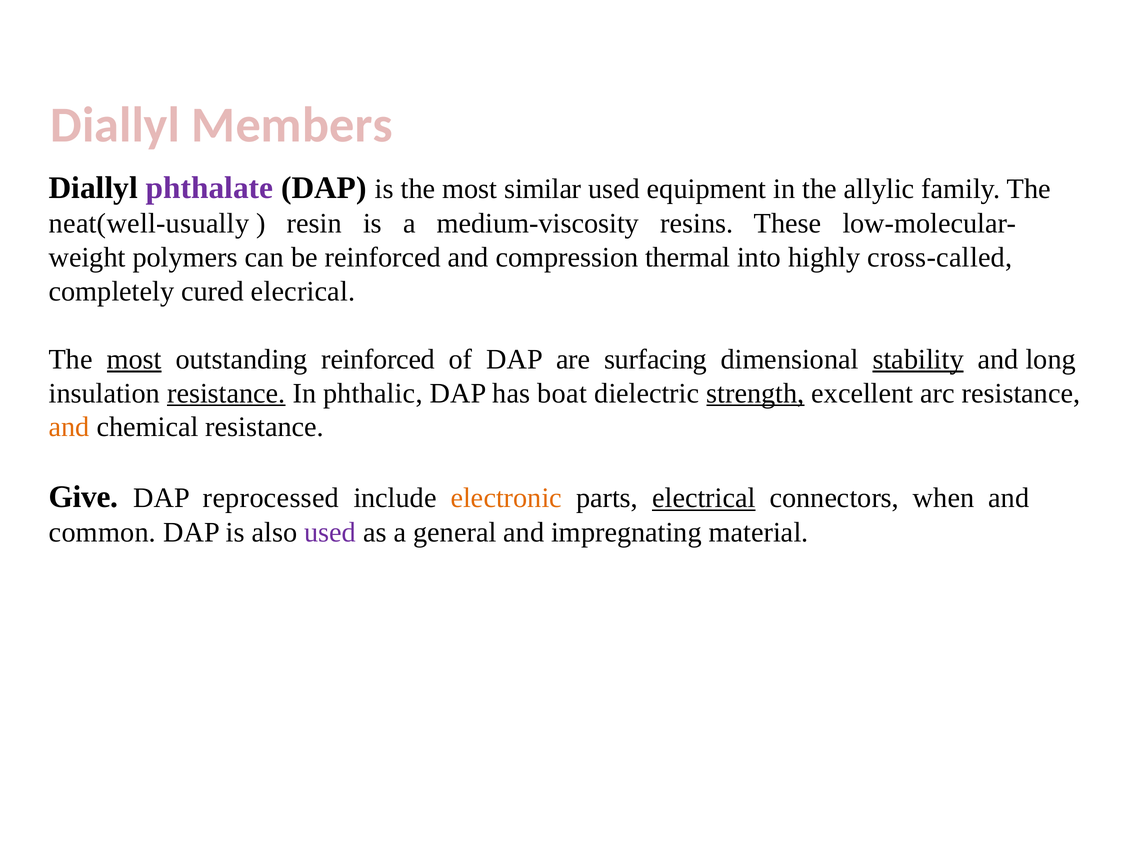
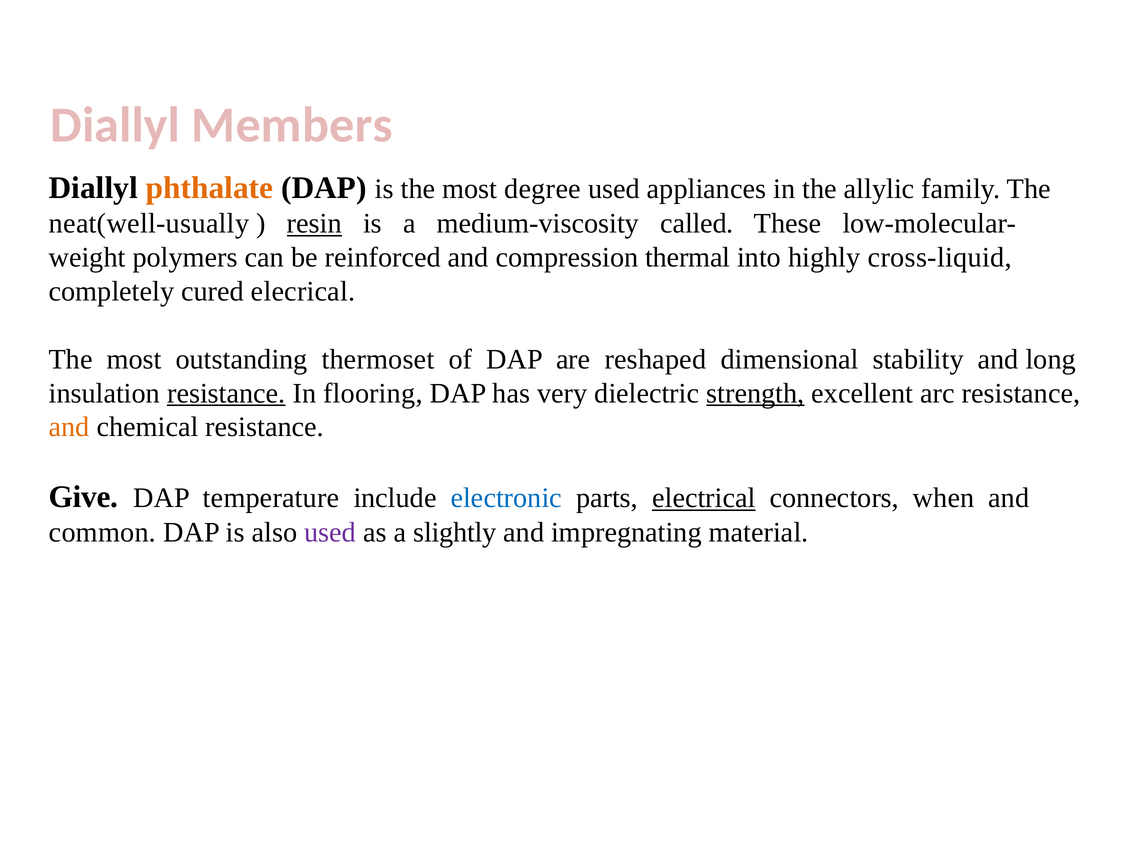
phthalate colour: purple -> orange
similar: similar -> degree
equipment: equipment -> appliances
resin underline: none -> present
resins: resins -> called
cross-called: cross-called -> cross-liquid
most at (134, 359) underline: present -> none
outstanding reinforced: reinforced -> thermoset
surfacing: surfacing -> reshaped
stability underline: present -> none
phthalic: phthalic -> flooring
boat: boat -> very
reprocessed: reprocessed -> temperature
electronic colour: orange -> blue
general: general -> slightly
